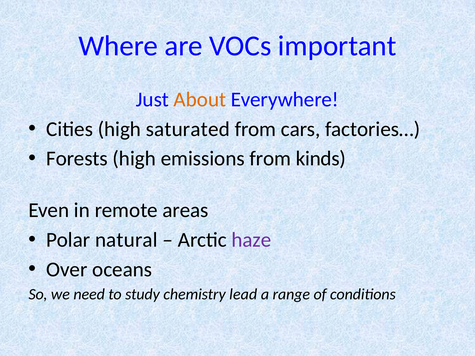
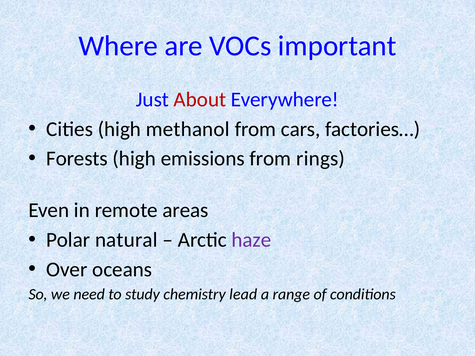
About colour: orange -> red
saturated: saturated -> methanol
kinds: kinds -> rings
